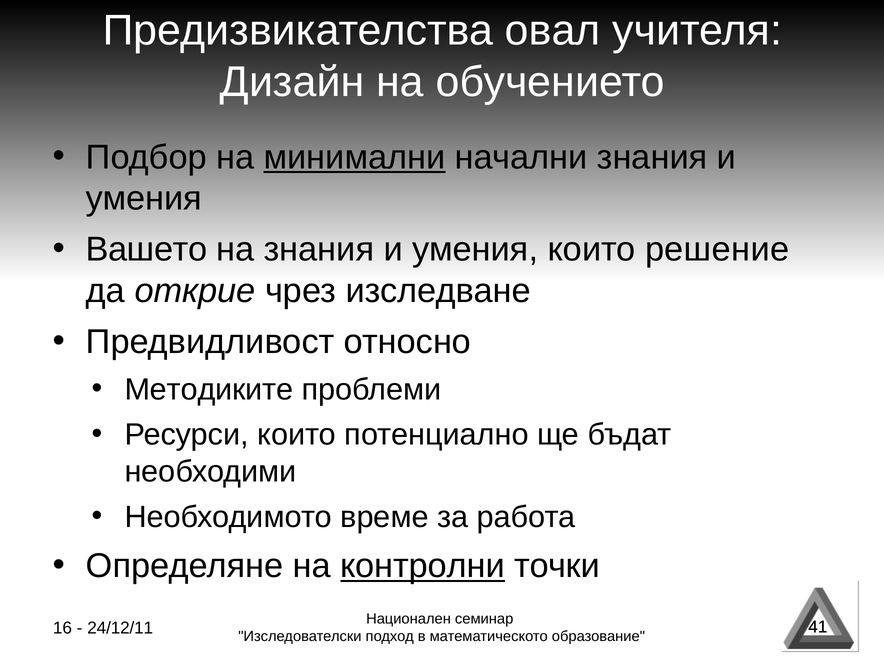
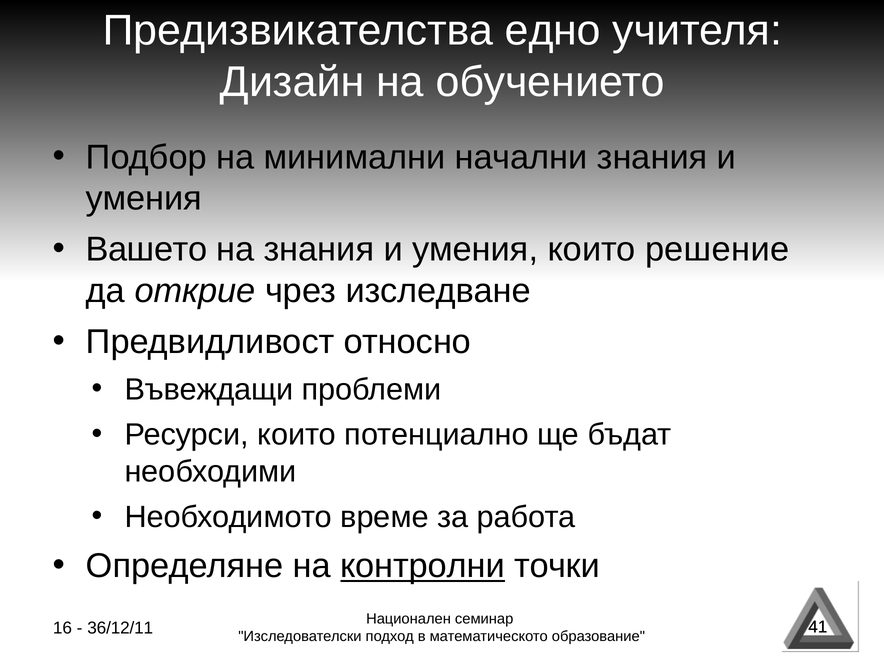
овал: овал -> едно
минимални underline: present -> none
Методиките: Методиките -> Въвеждащи
24/12/11: 24/12/11 -> 36/12/11
